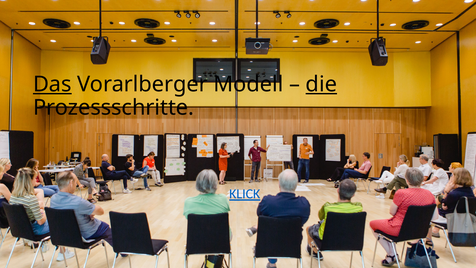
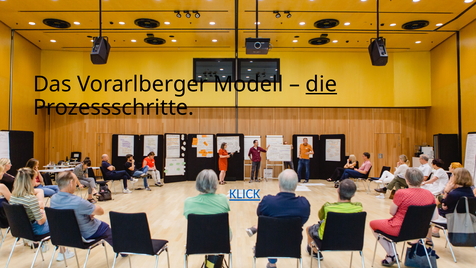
Das underline: present -> none
